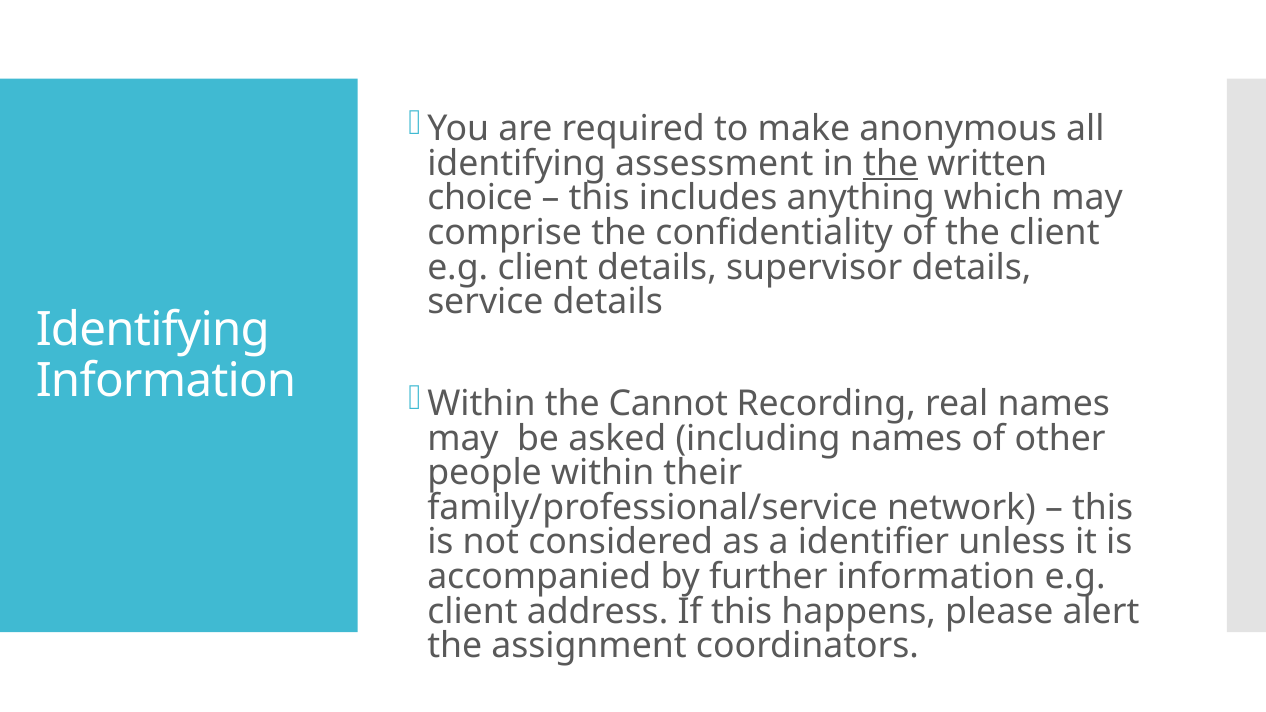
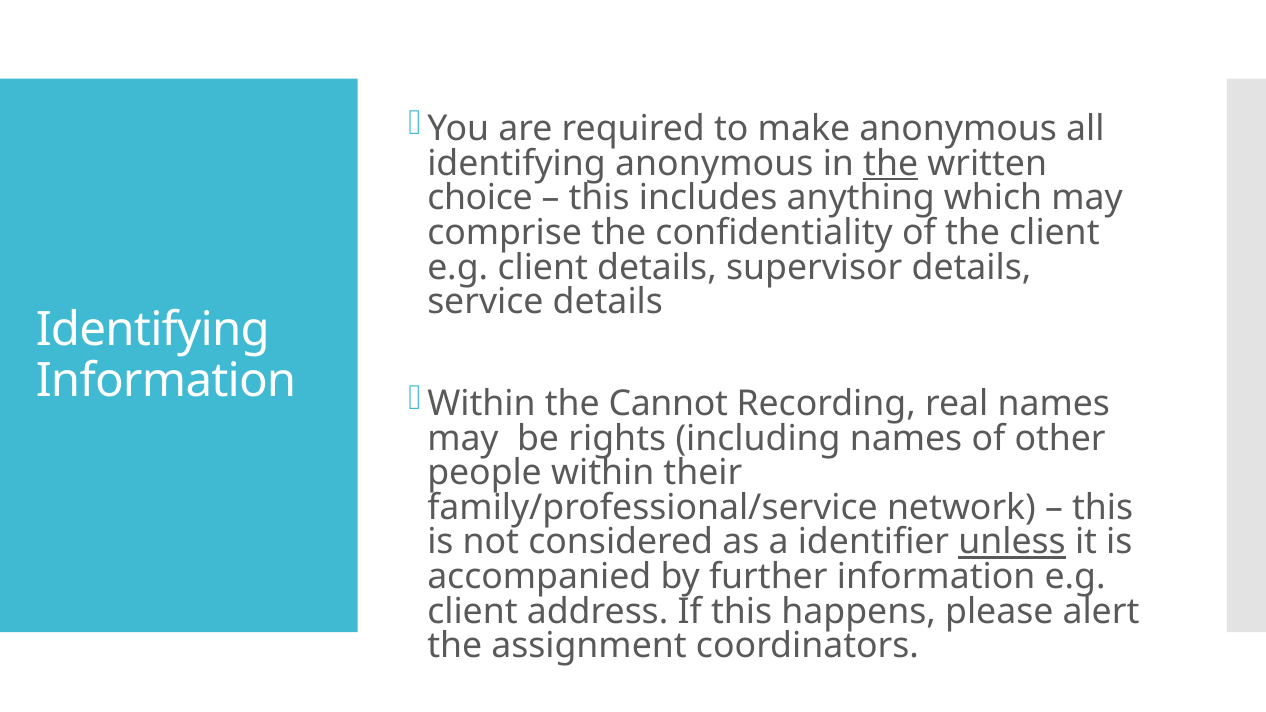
identifying assessment: assessment -> anonymous
asked: asked -> rights
unless underline: none -> present
